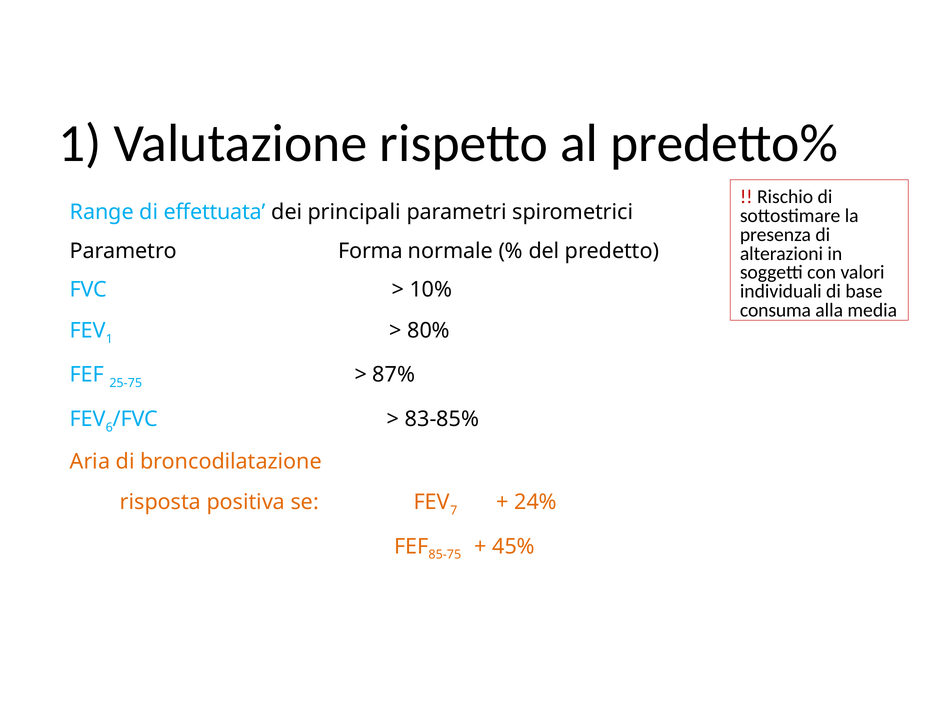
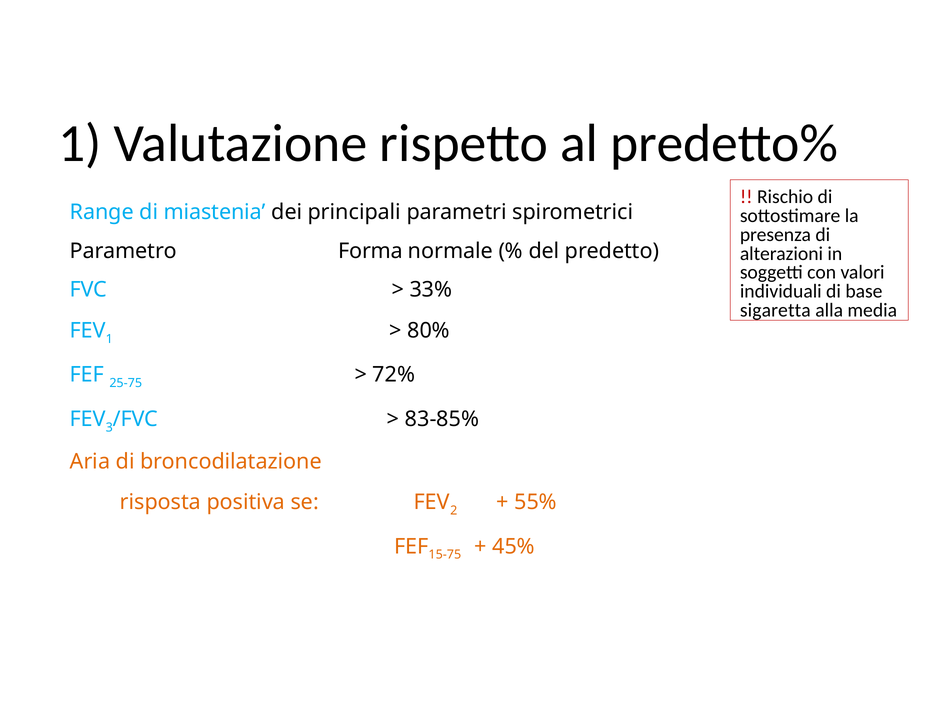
effettuata: effettuata -> miastenia
10%: 10% -> 33%
consuma: consuma -> sigaretta
87%: 87% -> 72%
6: 6 -> 3
7: 7 -> 2
24%: 24% -> 55%
85-75: 85-75 -> 15-75
